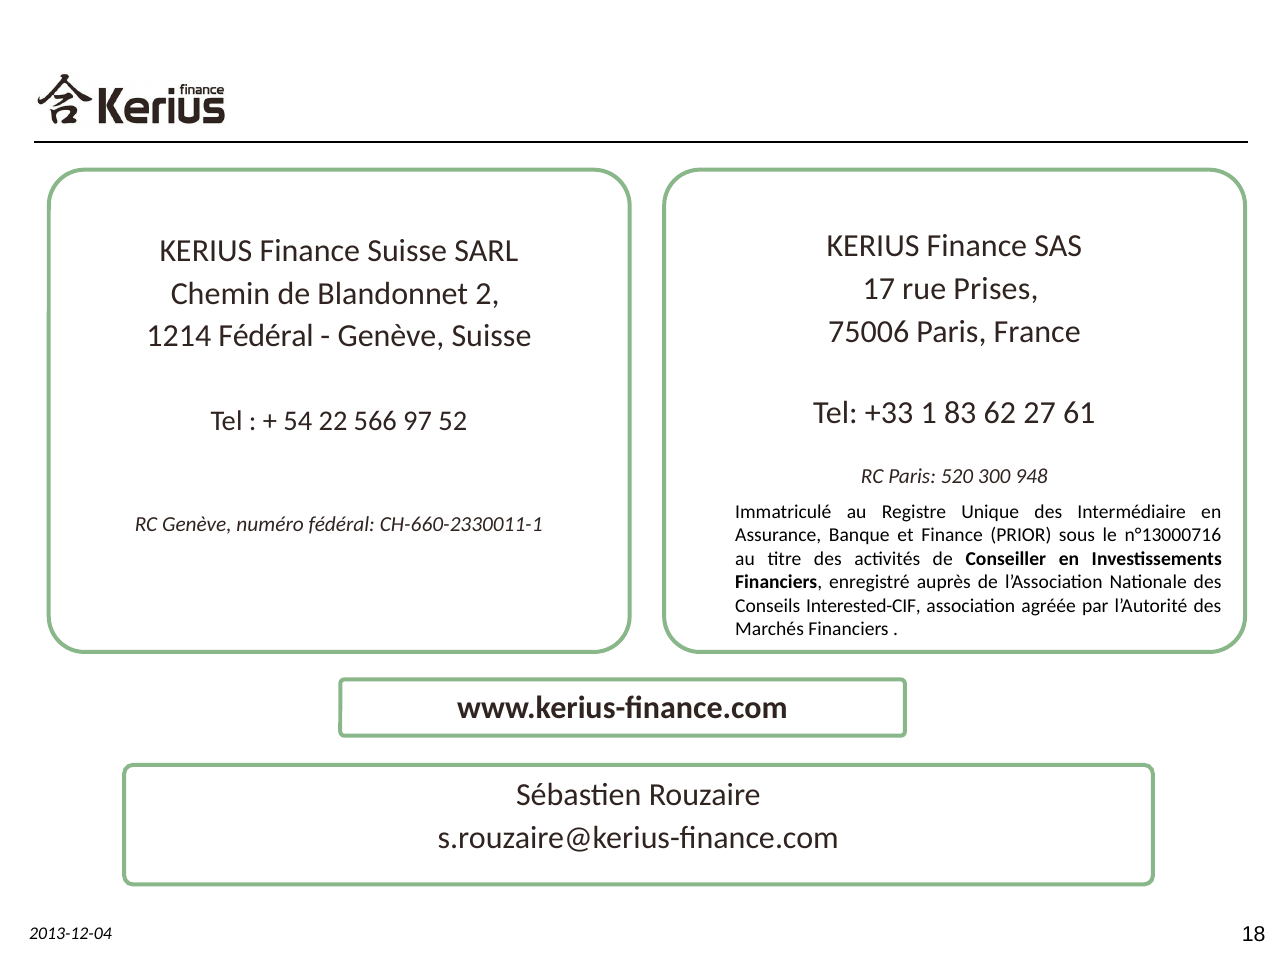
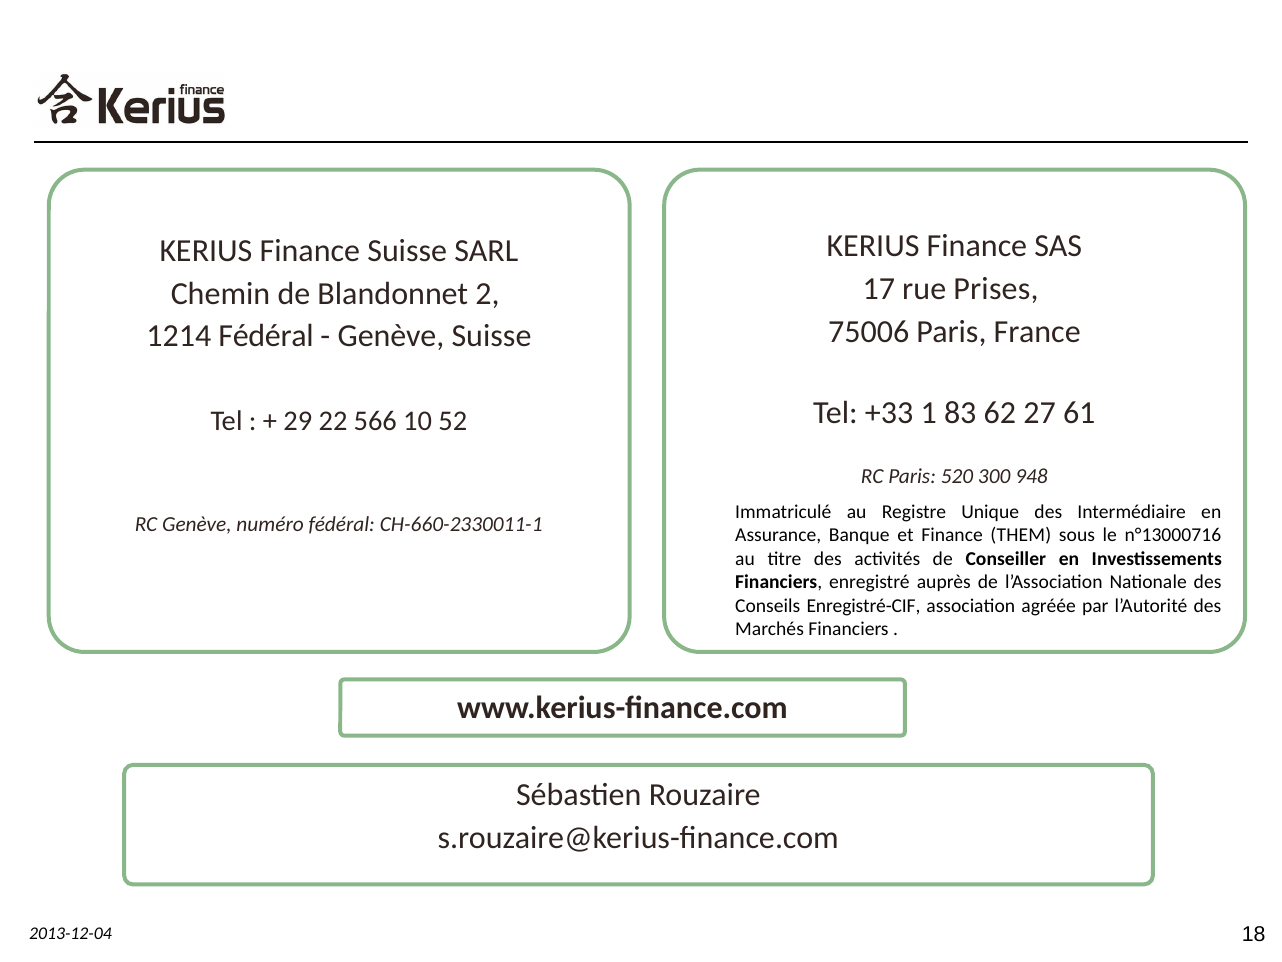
54: 54 -> 29
97: 97 -> 10
PRIOR: PRIOR -> THEM
Interested-CIF: Interested-CIF -> Enregistré-CIF
